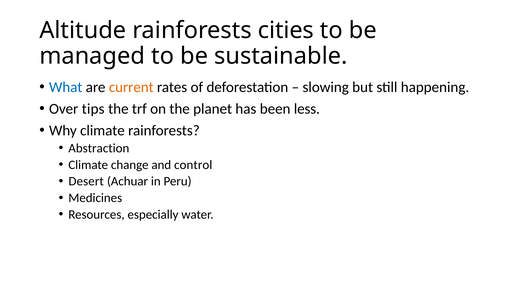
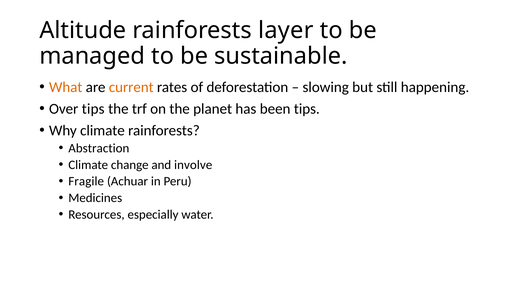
cities: cities -> layer
What colour: blue -> orange
been less: less -> tips
control: control -> involve
Desert: Desert -> Fragile
